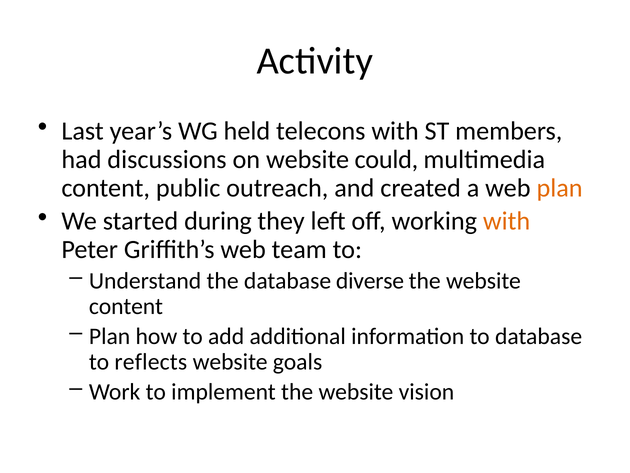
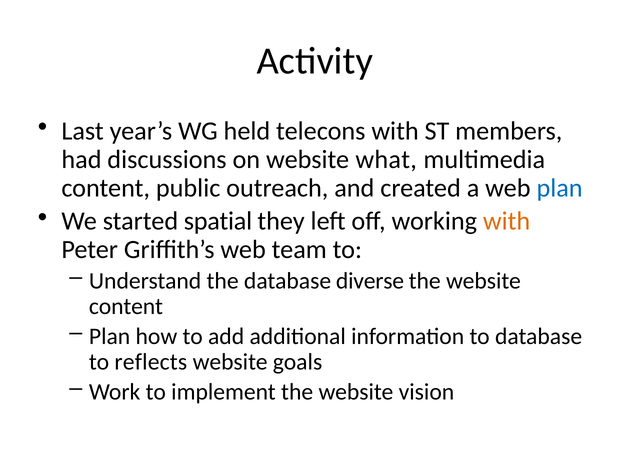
could: could -> what
plan at (560, 188) colour: orange -> blue
during: during -> spatial
